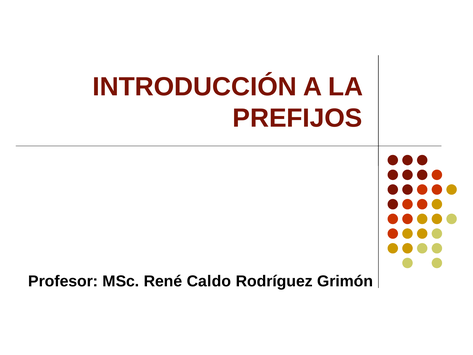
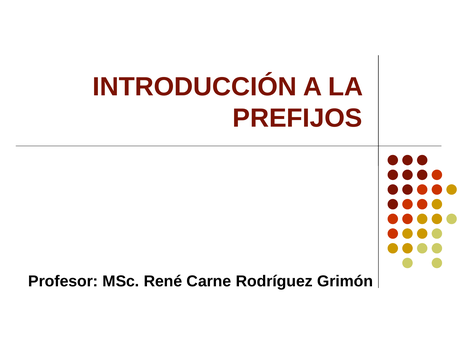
Caldo: Caldo -> Carne
